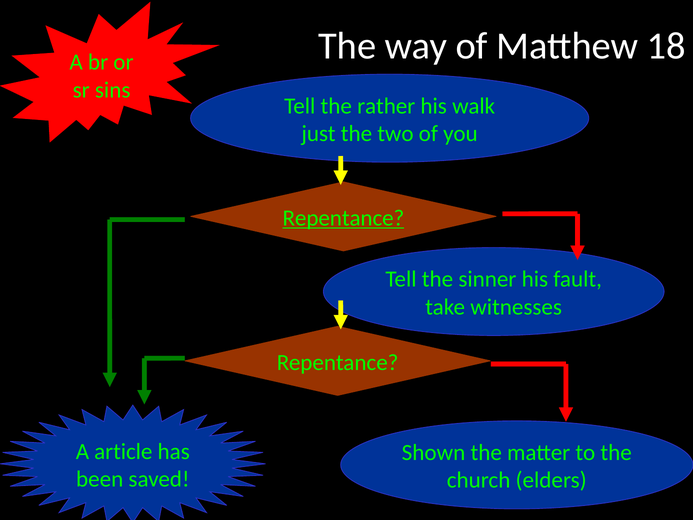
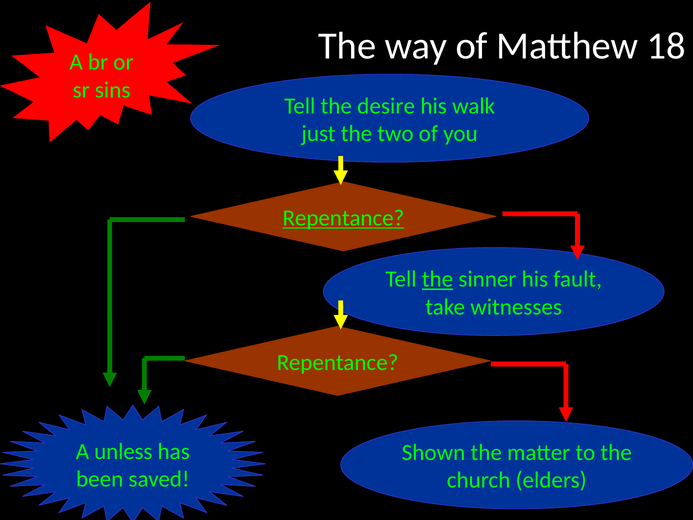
rather: rather -> desire
the at (437, 279) underline: none -> present
article: article -> unless
